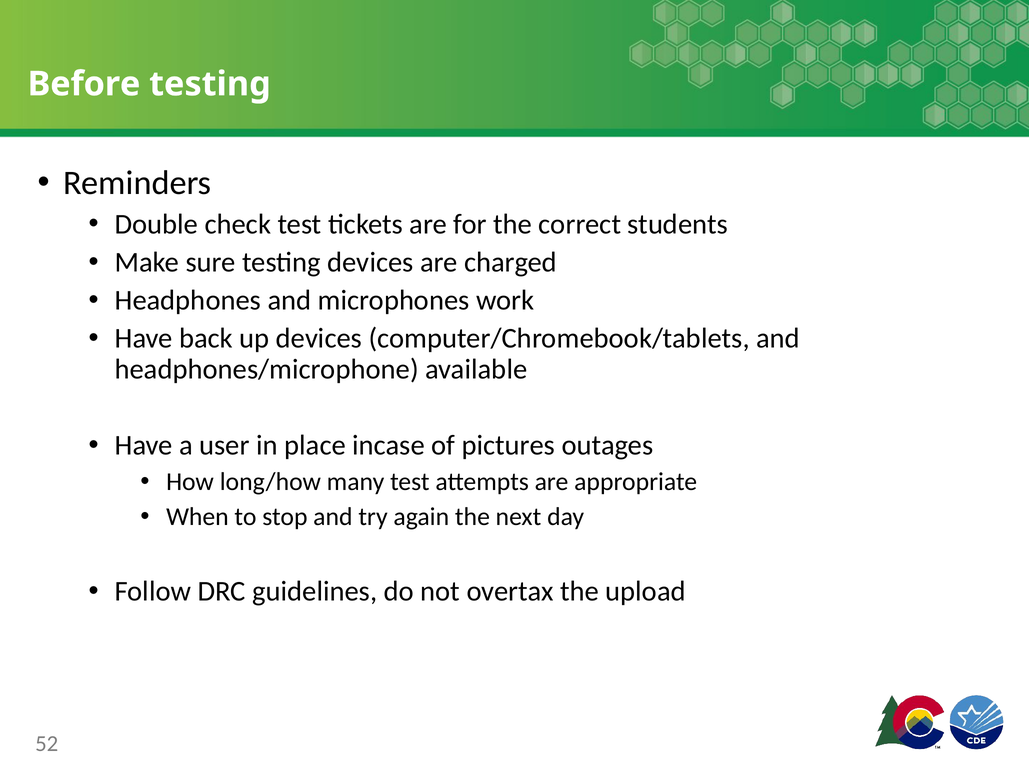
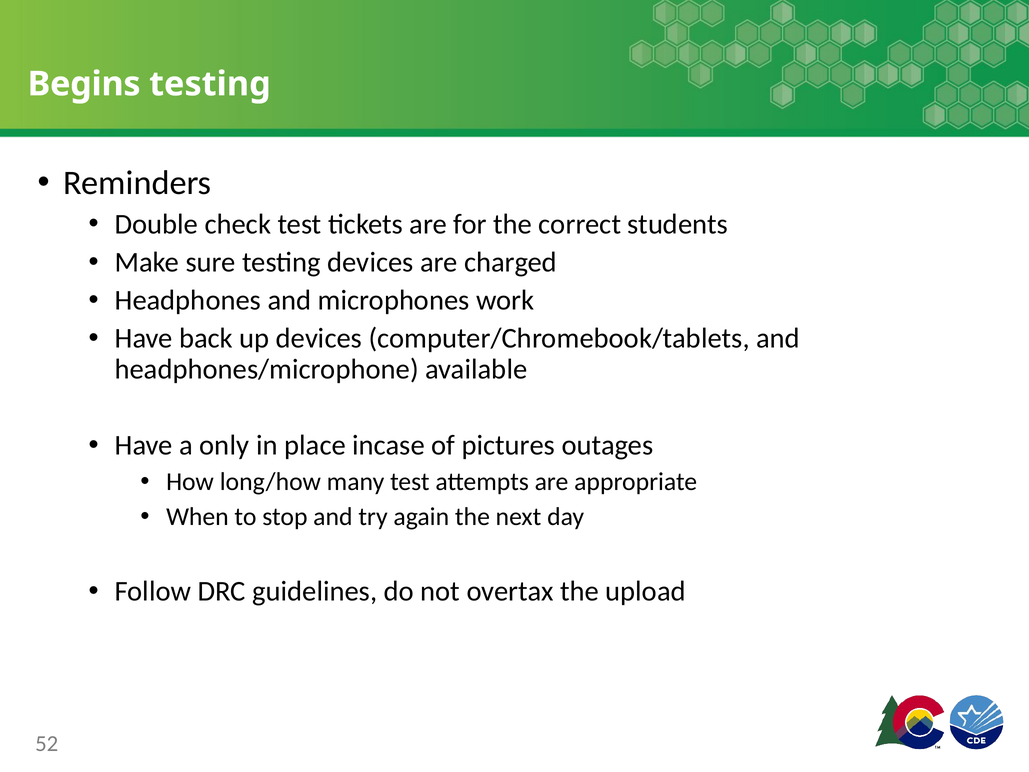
Before: Before -> Begins
user: user -> only
